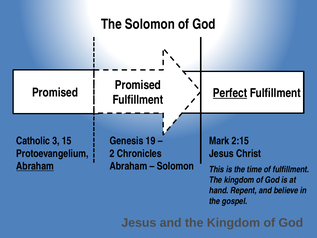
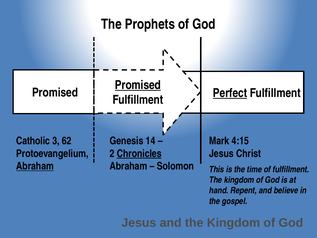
The Solomon: Solomon -> Prophets
Promised at (138, 85) underline: none -> present
15: 15 -> 62
19: 19 -> 14
2:15: 2:15 -> 4:15
Chronicles underline: none -> present
